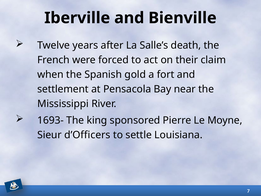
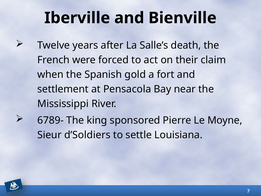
1693-: 1693- -> 6789-
d’Officers: d’Officers -> d’Soldiers
